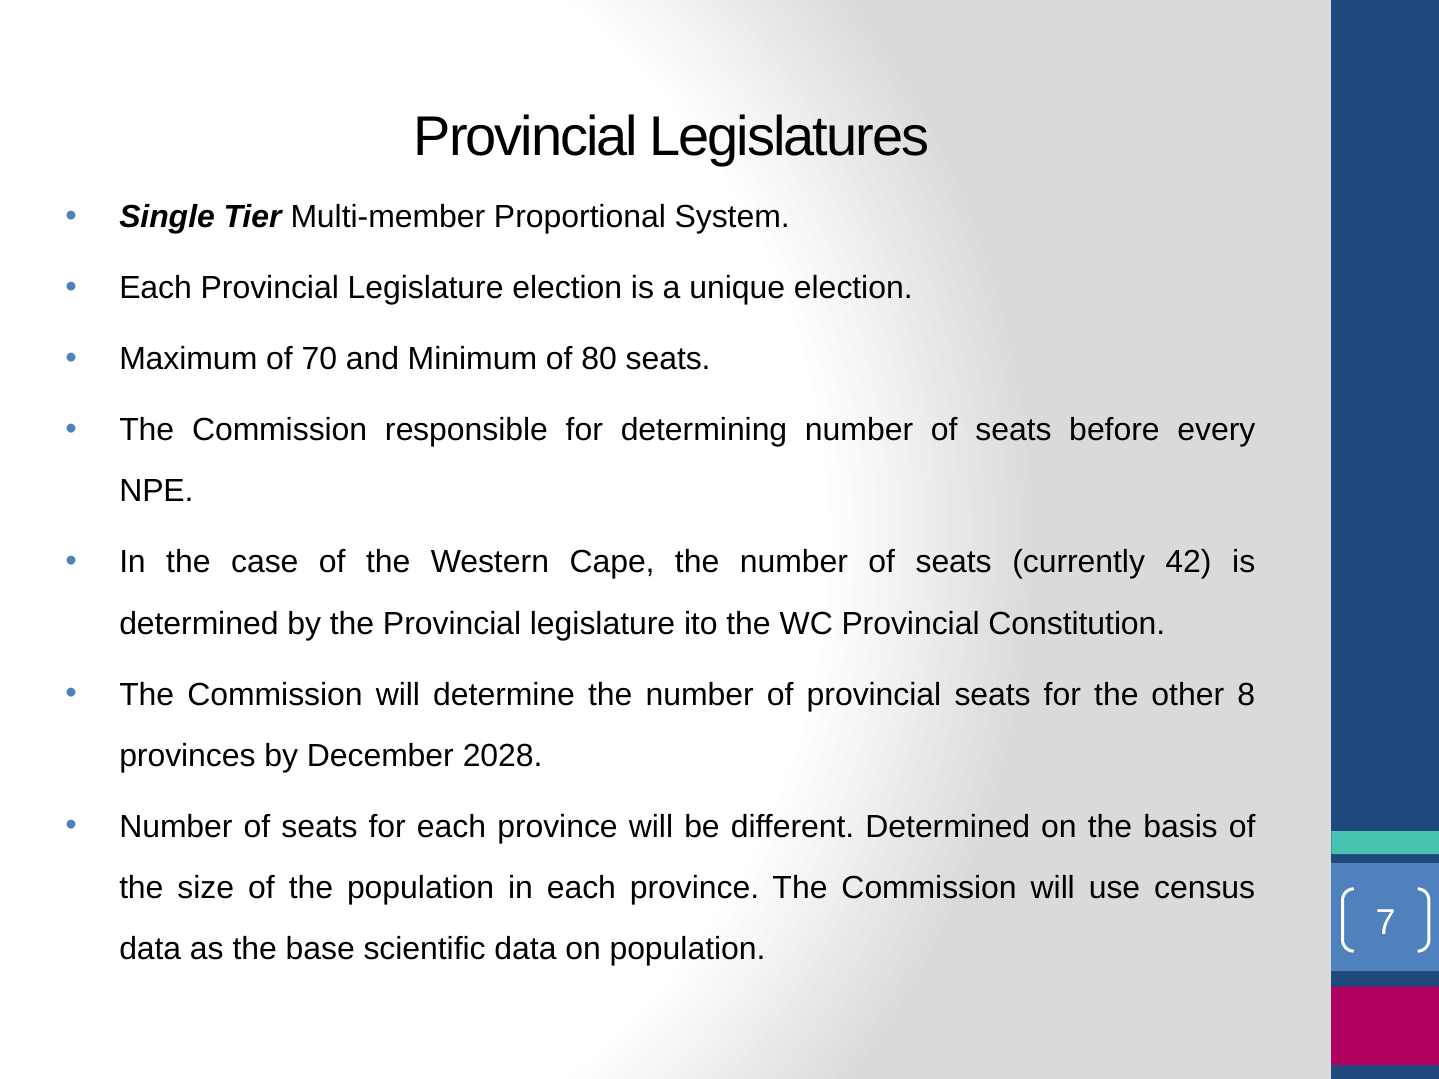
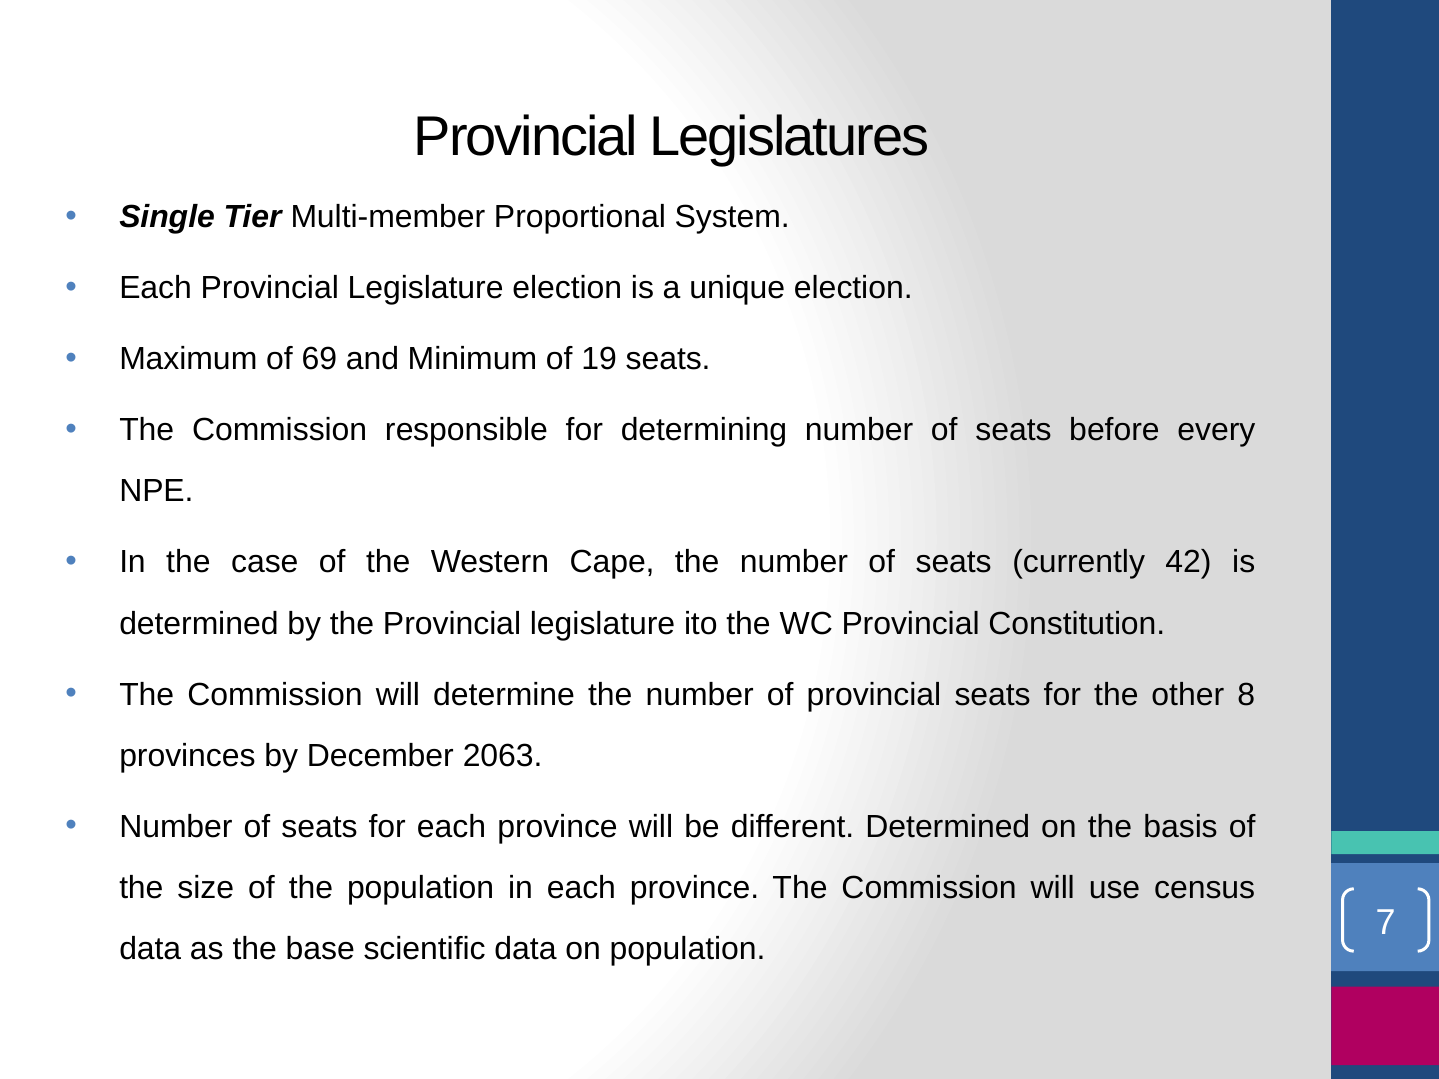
70: 70 -> 69
80: 80 -> 19
2028: 2028 -> 2063
